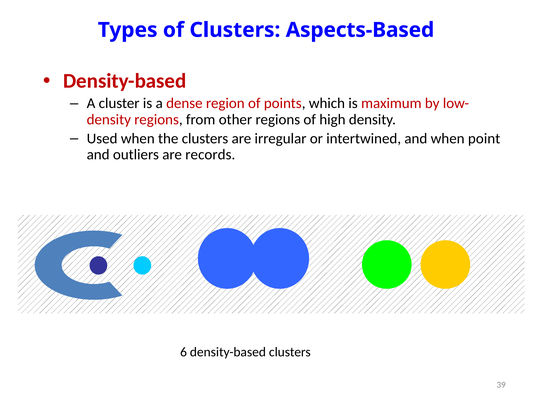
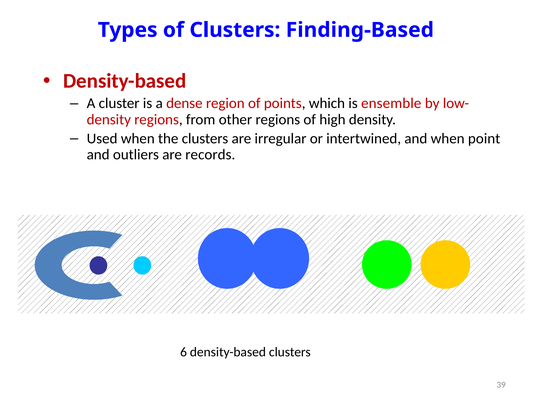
Aspects-Based: Aspects-Based -> Finding-Based
maximum: maximum -> ensemble
